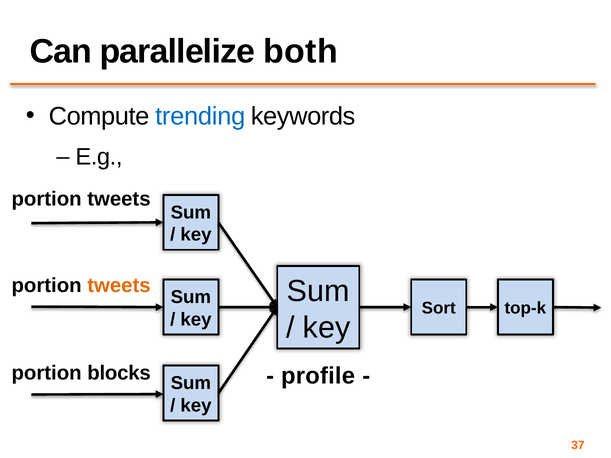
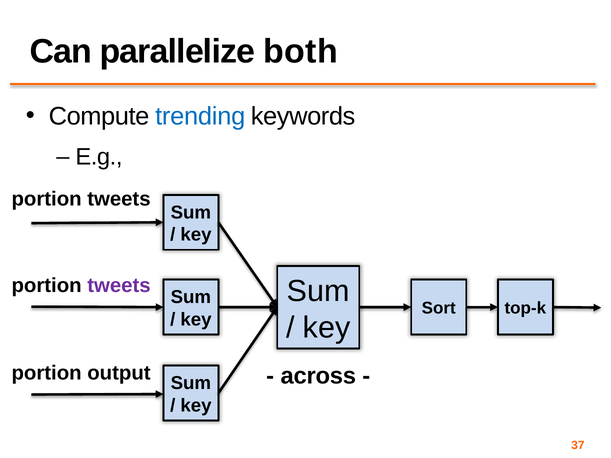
tweets at (119, 286) colour: orange -> purple
blocks: blocks -> output
profile: profile -> across
